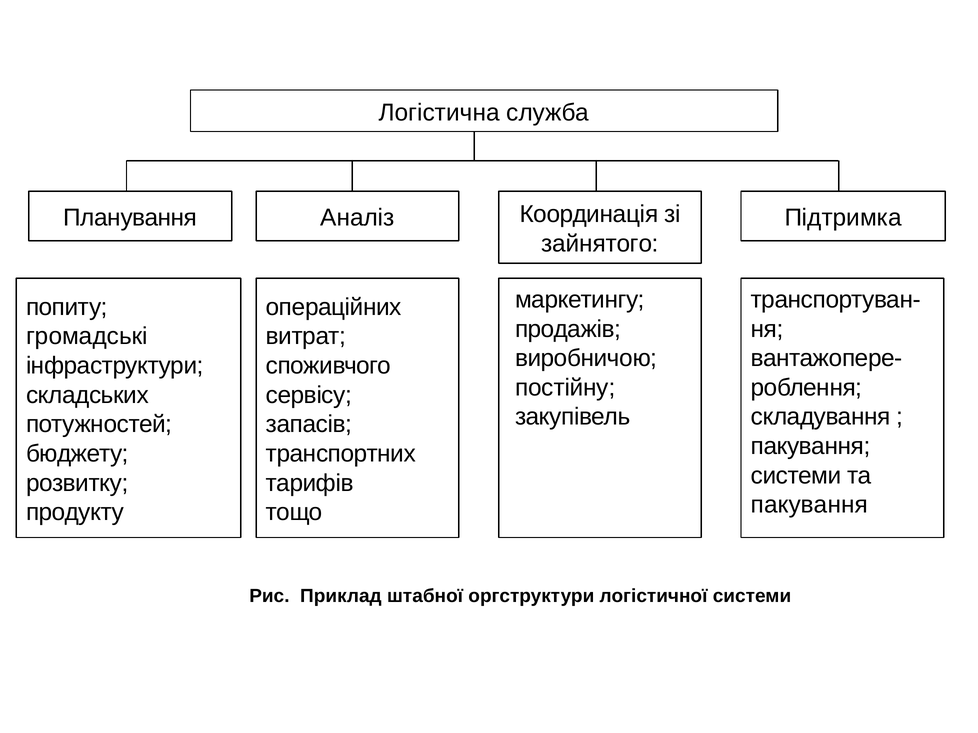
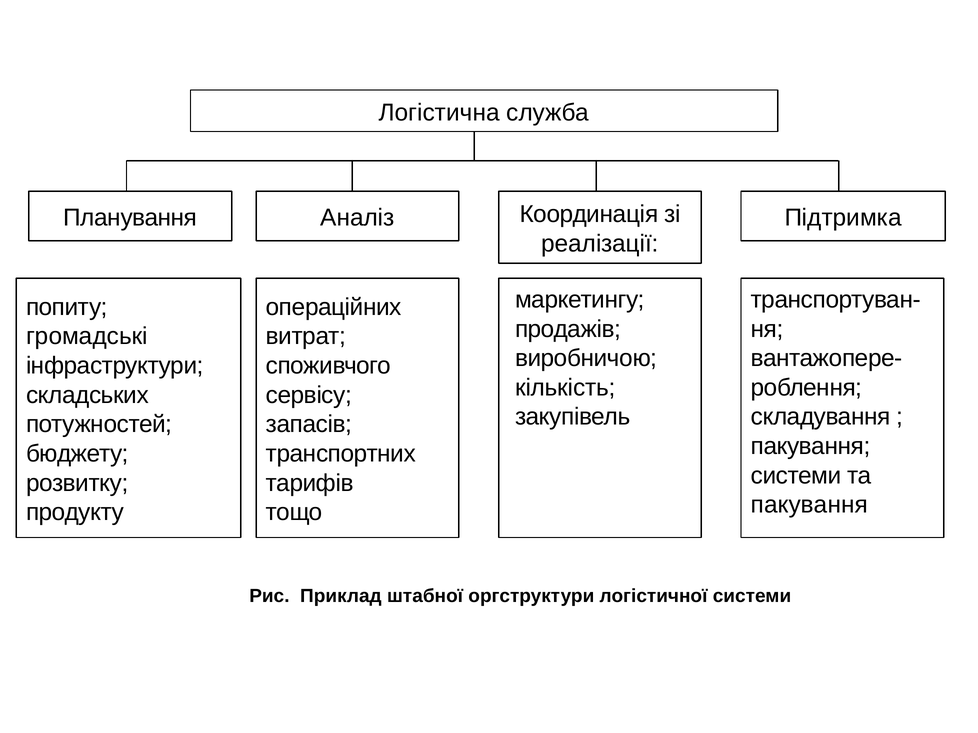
зайнятого: зайнятого -> реалізації
постійну: постійну -> кількість
